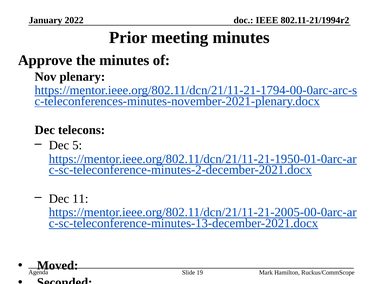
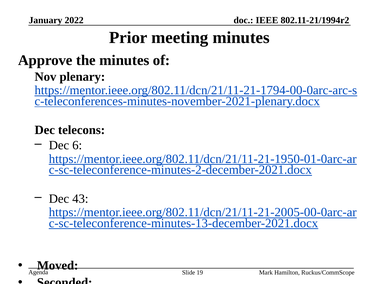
5: 5 -> 6
11: 11 -> 43
